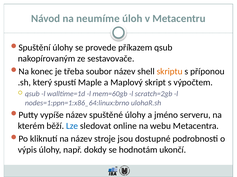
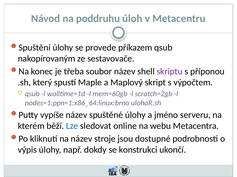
neumíme: neumíme -> poddruhu
skriptu colour: orange -> purple
hodnotám: hodnotám -> konstrukci
